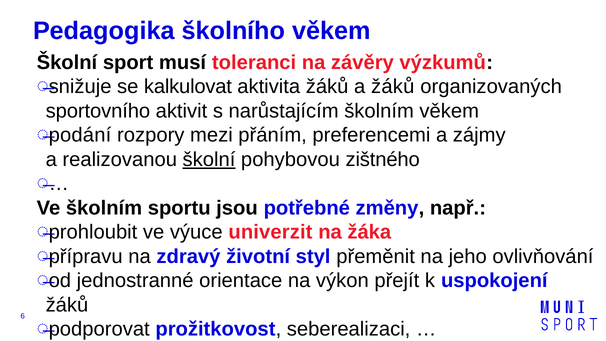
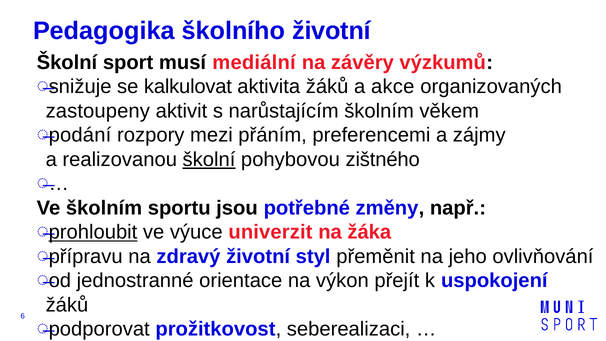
školního věkem: věkem -> životní
toleranci: toleranci -> mediální
a žáků: žáků -> akce
sportovního: sportovního -> zastoupeny
prohloubit underline: none -> present
